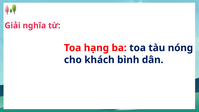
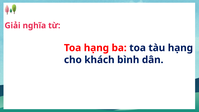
tàu nóng: nóng -> hạng
